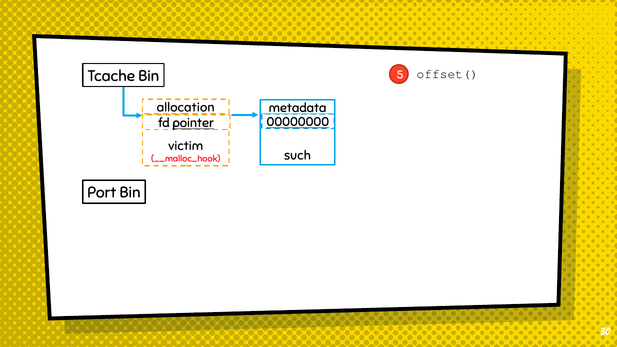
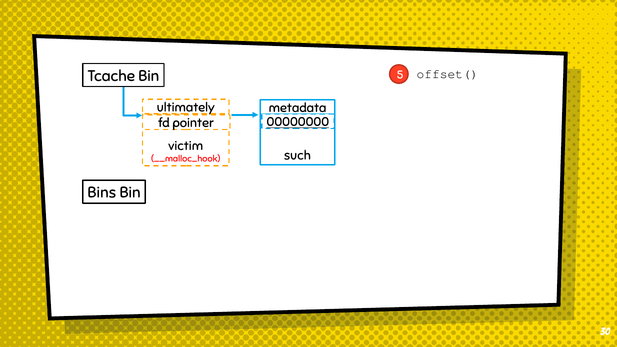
allocation: allocation -> ultimately
pointer underline: present -> none
Port: Port -> Bins
